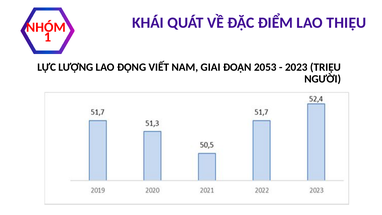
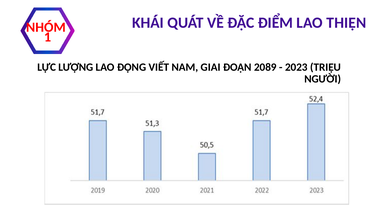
THIỆU: THIỆU -> THIỆN
2053: 2053 -> 2089
